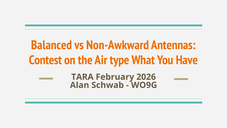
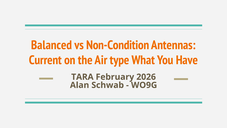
Non-Awkward: Non-Awkward -> Non-Condition
Contest: Contest -> Current
